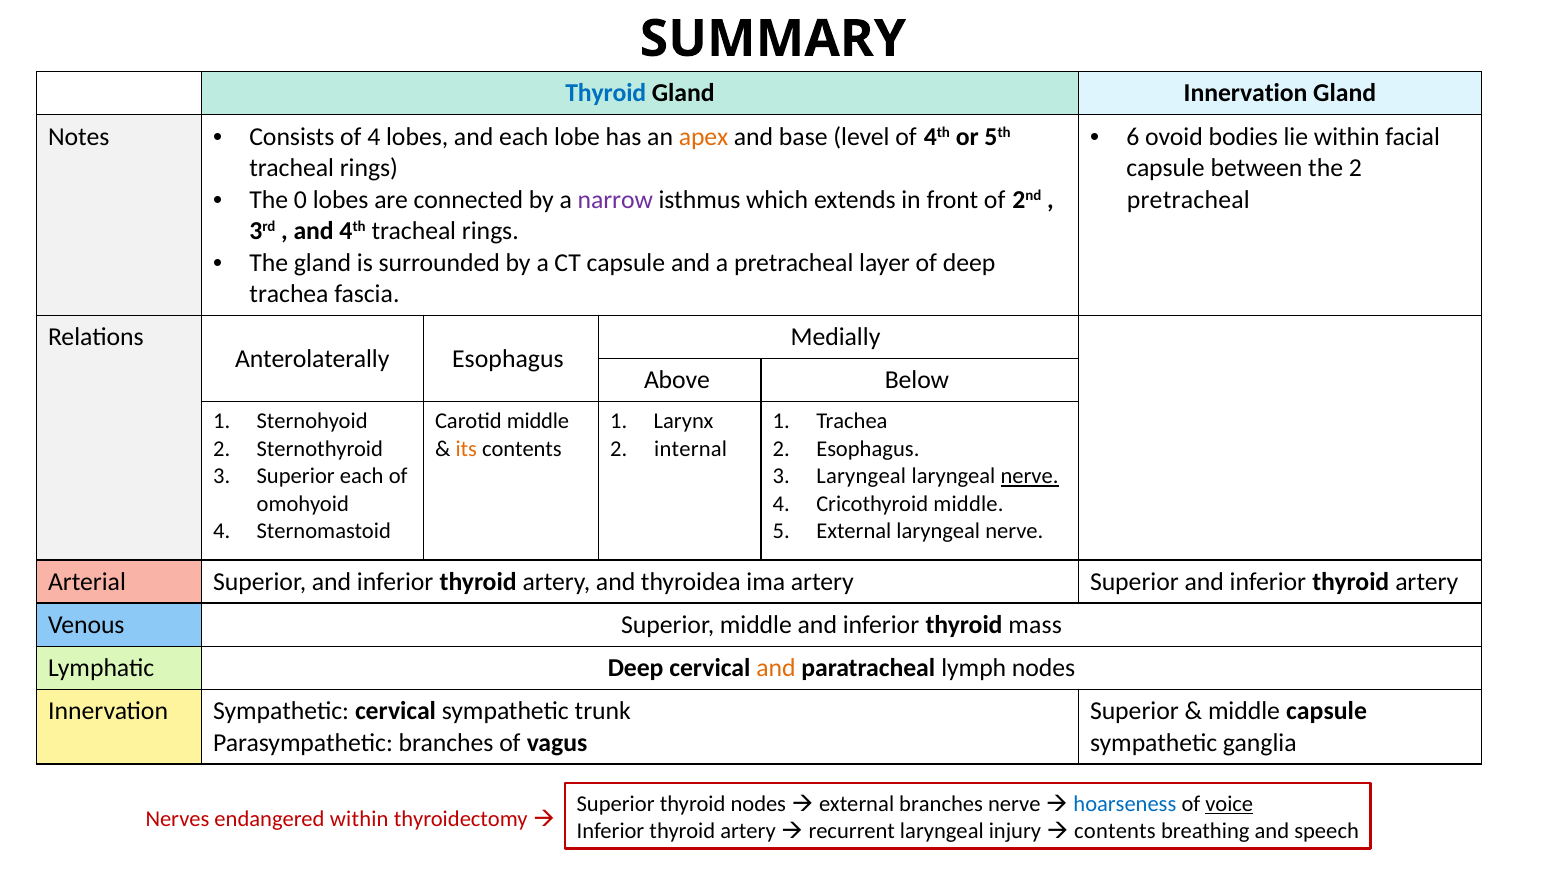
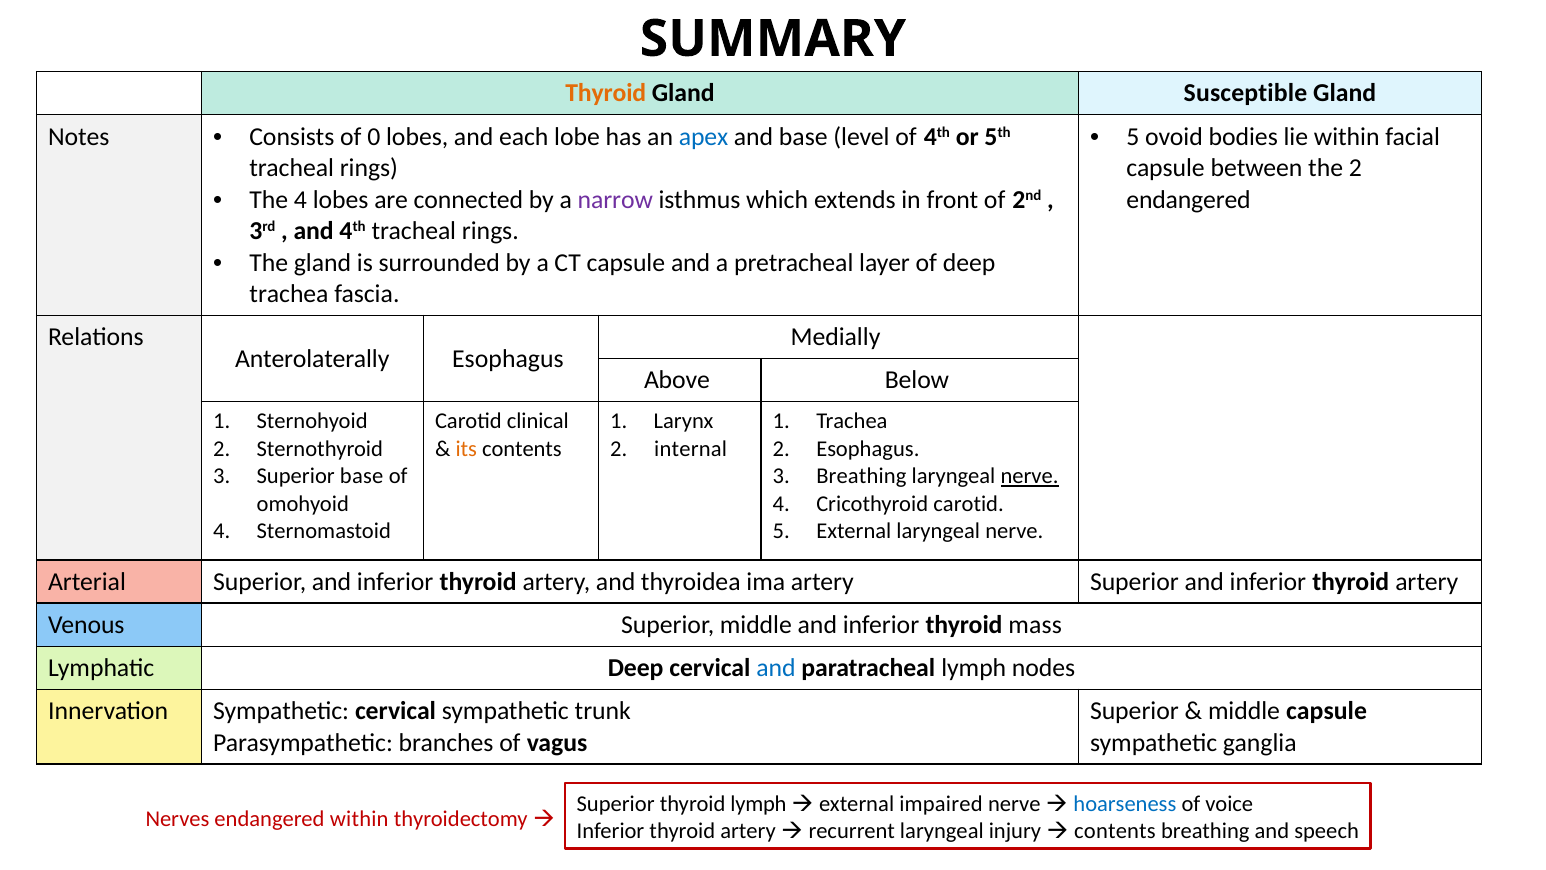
Thyroid at (606, 93) colour: blue -> orange
Gland Innervation: Innervation -> Susceptible
6 at (1133, 136): 6 -> 5
of 4: 4 -> 0
apex colour: orange -> blue
The 0: 0 -> 4
pretracheal at (1188, 199): pretracheal -> endangered
Carotid middle: middle -> clinical
Superior each: each -> base
Laryngeal at (861, 476): Laryngeal -> Breathing
Cricothyroid middle: middle -> carotid
and at (776, 668) colour: orange -> blue
thyroid nodes: nodes -> lymph
external branches: branches -> impaired
voice underline: present -> none
